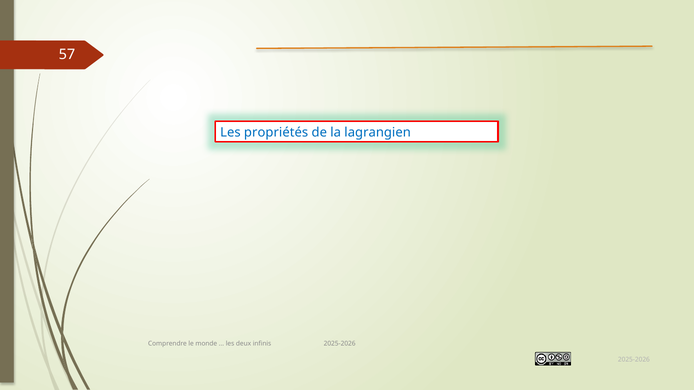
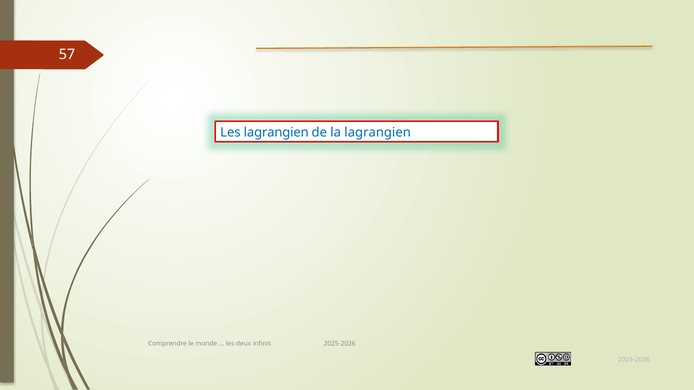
Les propriétés: propriétés -> lagrangien
